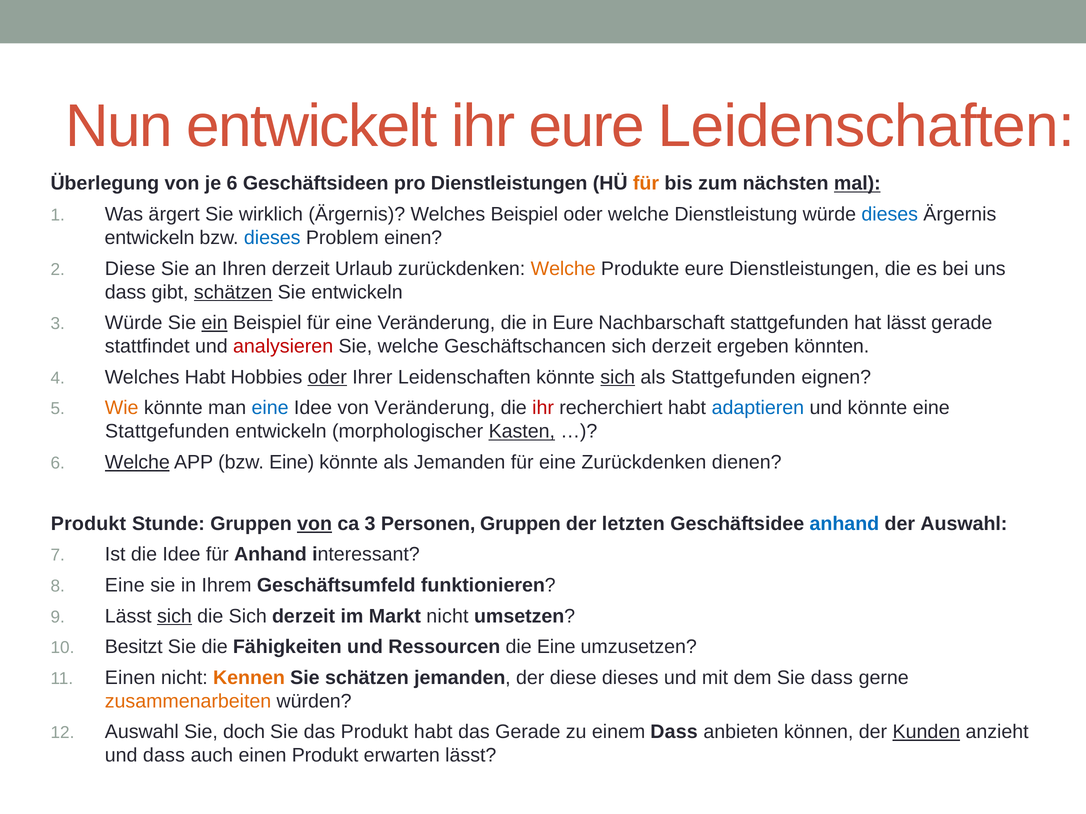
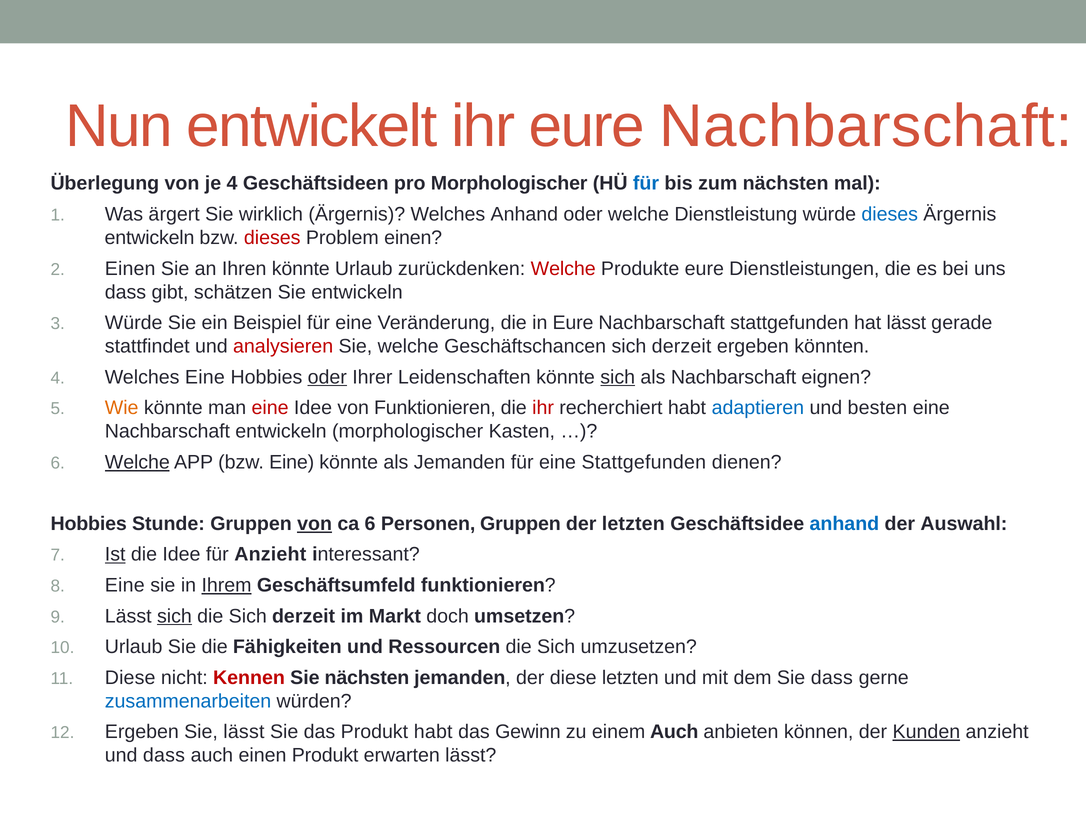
ihr eure Leidenschaften: Leidenschaften -> Nachbarschaft
je 6: 6 -> 4
pro Dienstleistungen: Dienstleistungen -> Morphologischer
für at (646, 184) colour: orange -> blue
mal underline: present -> none
Welches Beispiel: Beispiel -> Anhand
dieses at (272, 238) colour: blue -> red
Diese at (130, 269): Diese -> Einen
Ihren derzeit: derzeit -> könnte
Welche at (563, 269) colour: orange -> red
schätzen at (233, 292) underline: present -> none
ein underline: present -> none
Welches Habt: Habt -> Eine
als Stattgefunden: Stattgefunden -> Nachbarschaft
eine at (270, 408) colour: blue -> red
von Veränderung: Veränderung -> Funktionieren
und könnte: könnte -> besten
Stattgefunden at (167, 432): Stattgefunden -> Nachbarschaft
Kasten underline: present -> none
eine Zurückdenken: Zurückdenken -> Stattgefunden
Produkt at (88, 524): Produkt -> Hobbies
ca 3: 3 -> 6
Ist underline: none -> present
für Anhand: Anhand -> Anzieht
Ihrem underline: none -> present
Markt nicht: nicht -> doch
Besitzt at (134, 647): Besitzt -> Urlaub
Ressourcen die Eine: Eine -> Sich
Einen at (130, 678): Einen -> Diese
Kennen colour: orange -> red
Sie schätzen: schätzen -> nächsten
diese dieses: dieses -> letzten
zusammenarbeiten colour: orange -> blue
Auswahl at (142, 732): Auswahl -> Ergeben
Sie doch: doch -> lässt
das Gerade: Gerade -> Gewinn
einem Dass: Dass -> Auch
